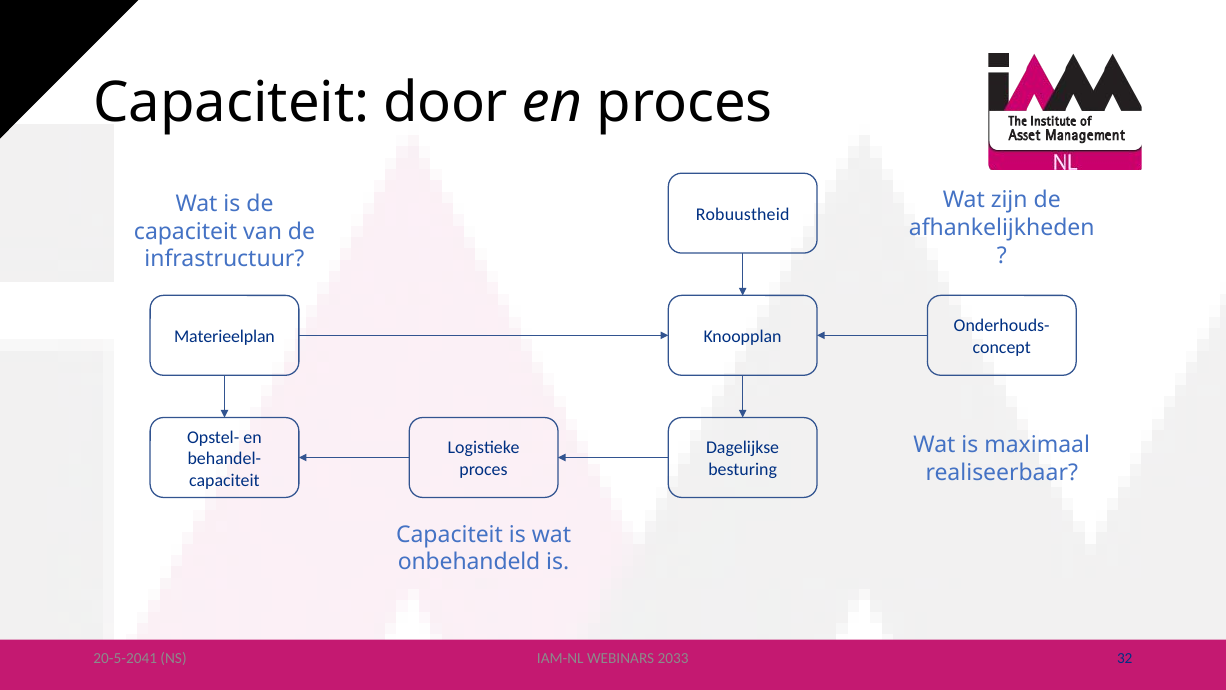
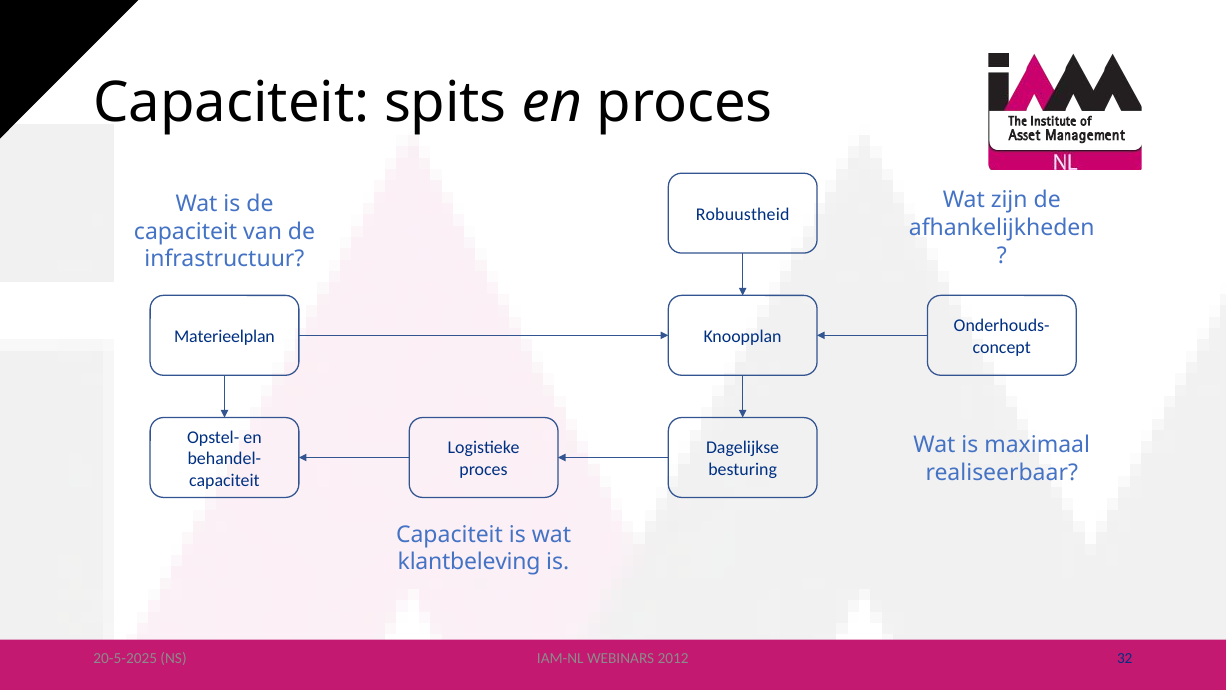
door: door -> spits
onbehandeld: onbehandeld -> klantbeleving
2033: 2033 -> 2012
20-5-2041: 20-5-2041 -> 20-5-2025
